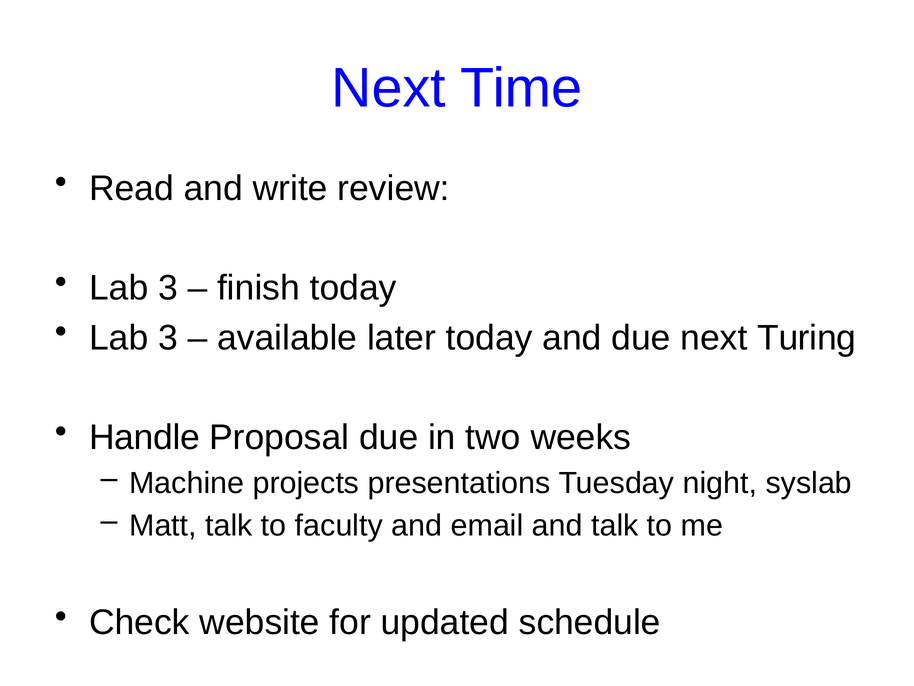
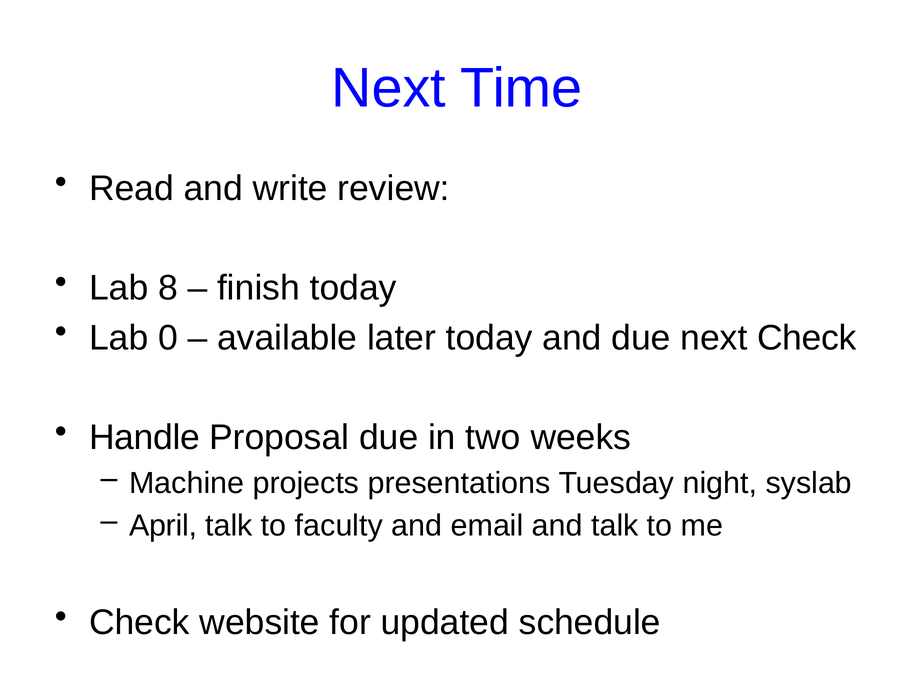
3 at (168, 288): 3 -> 8
3 at (168, 338): 3 -> 0
next Turing: Turing -> Check
Matt: Matt -> April
